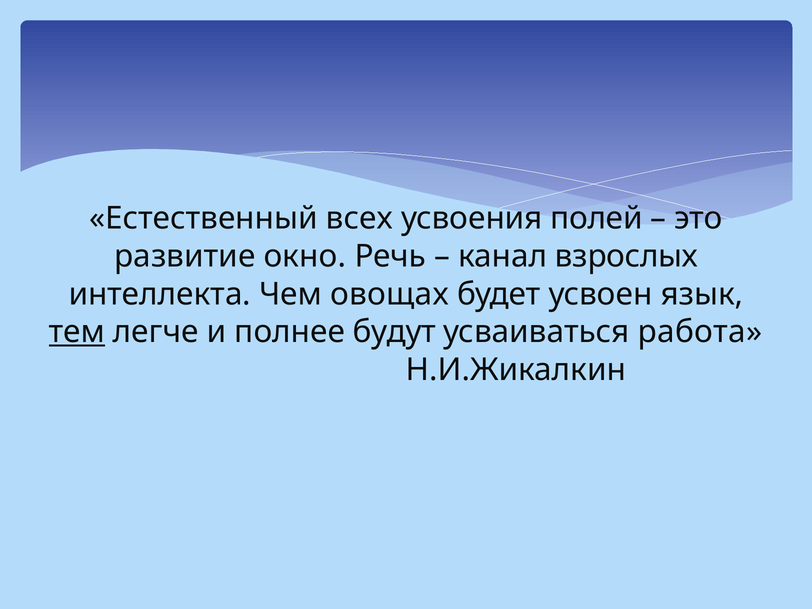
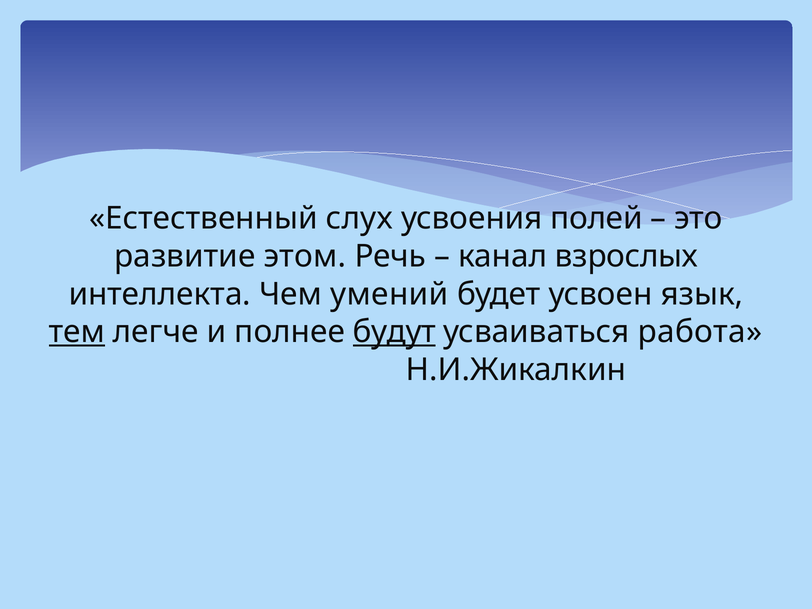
всех: всех -> слух
окно: окно -> этом
овощах: овощах -> умений
будут underline: none -> present
